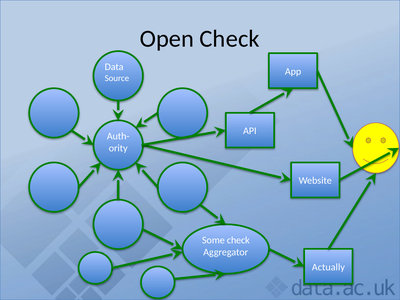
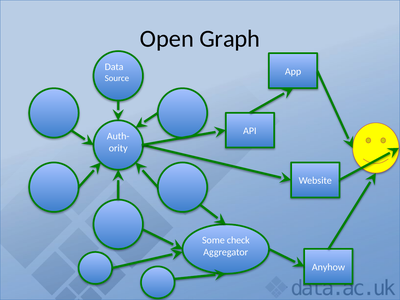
Check at (230, 39): Check -> Graph
Actually: Actually -> Anyhow
